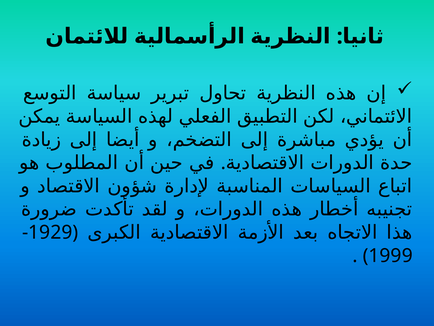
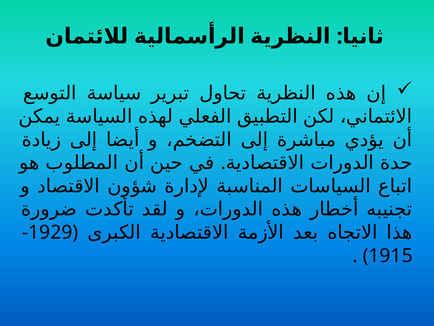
1999: 1999 -> 1915
